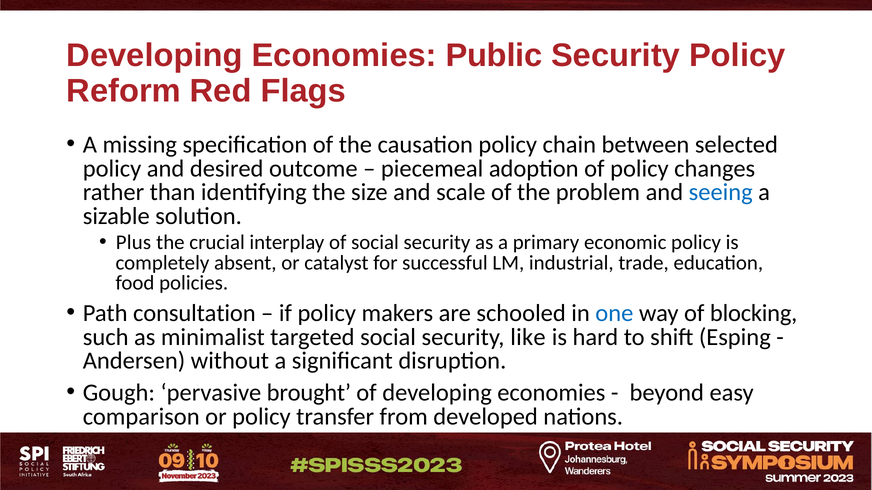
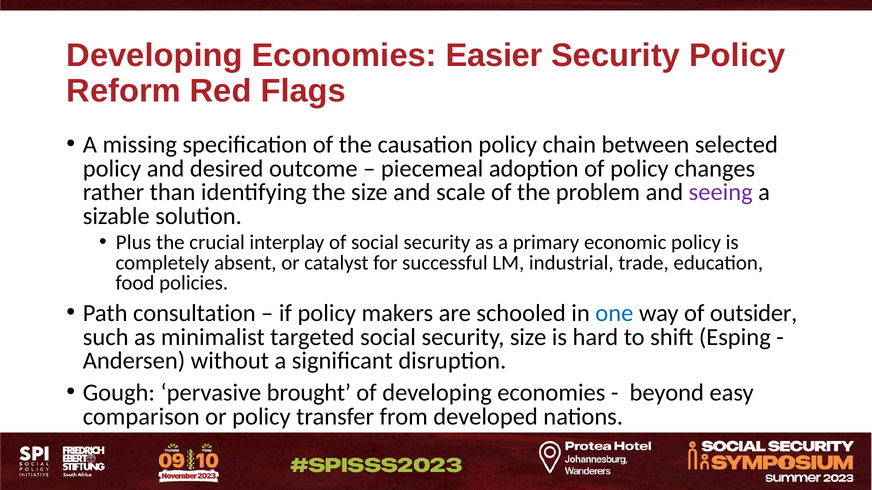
Public: Public -> Easier
seeing colour: blue -> purple
blocking: blocking -> outsider
security like: like -> size
